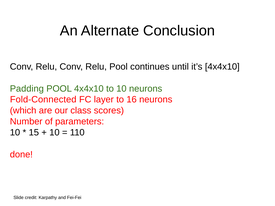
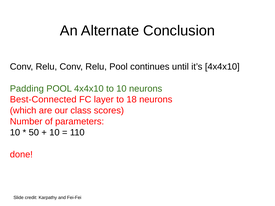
Fold-Connected: Fold-Connected -> Best-Connected
16: 16 -> 18
15: 15 -> 50
